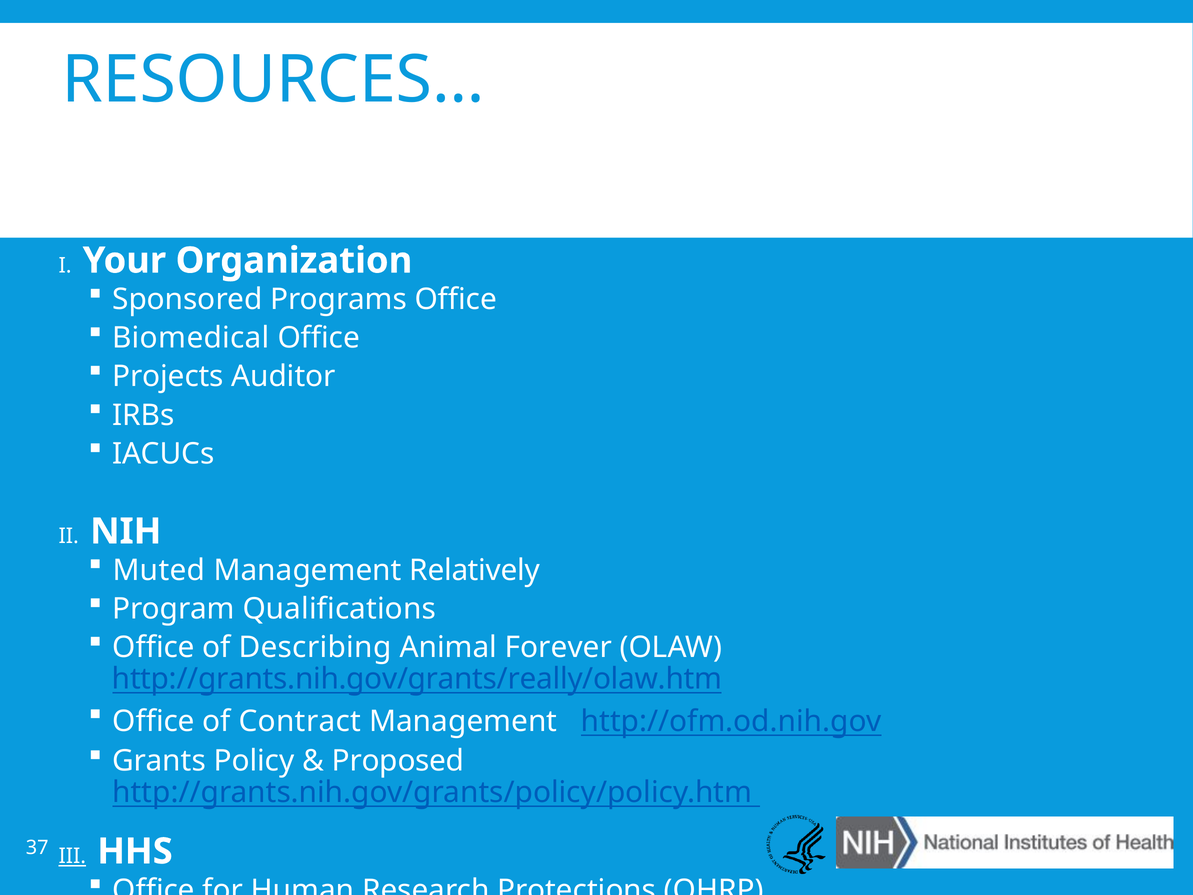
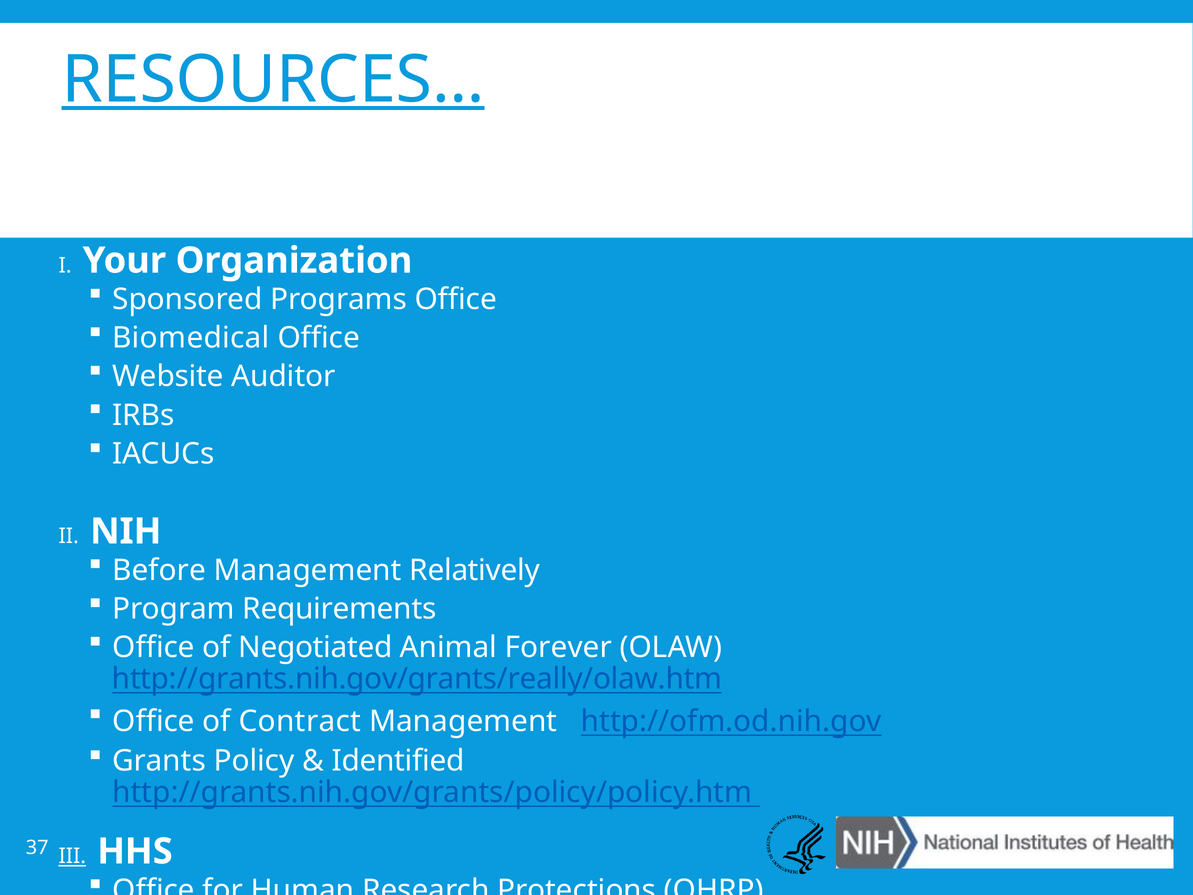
RESOURCES… underline: none -> present
Projects: Projects -> Website
Muted: Muted -> Before
Qualifications: Qualifications -> Requirements
Describing: Describing -> Negotiated
Proposed: Proposed -> Identified
